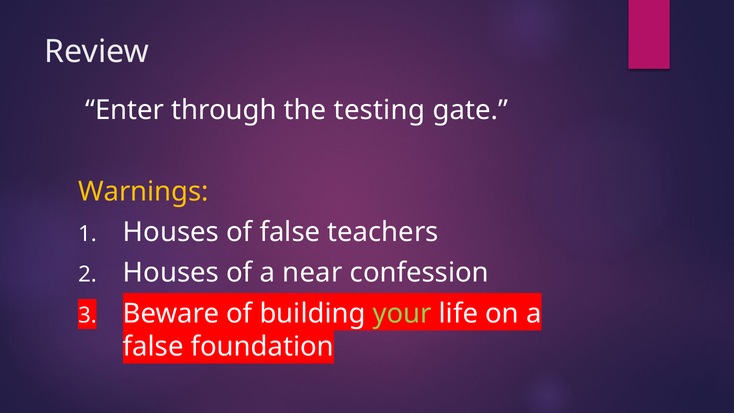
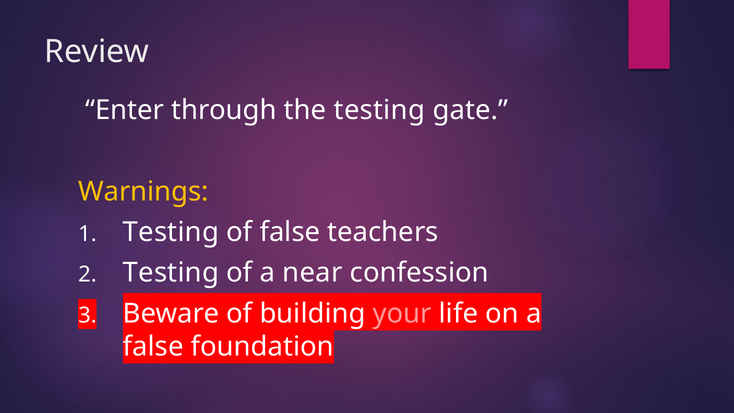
Houses at (171, 232): Houses -> Testing
Houses at (171, 273): Houses -> Testing
your colour: light green -> pink
